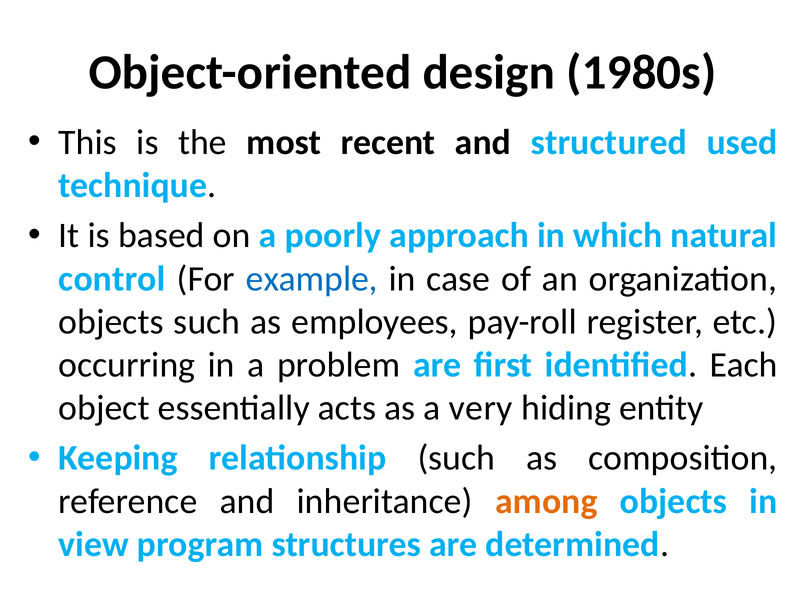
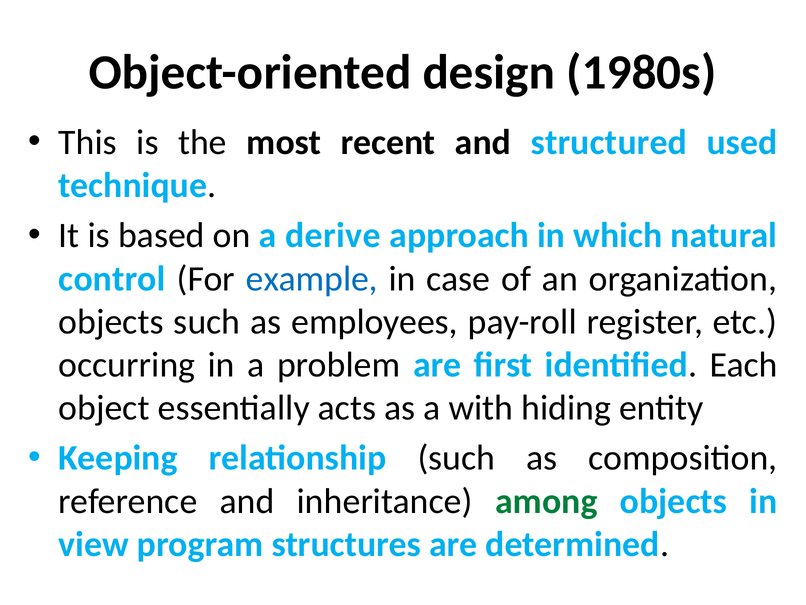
poorly: poorly -> derive
very: very -> with
among colour: orange -> green
